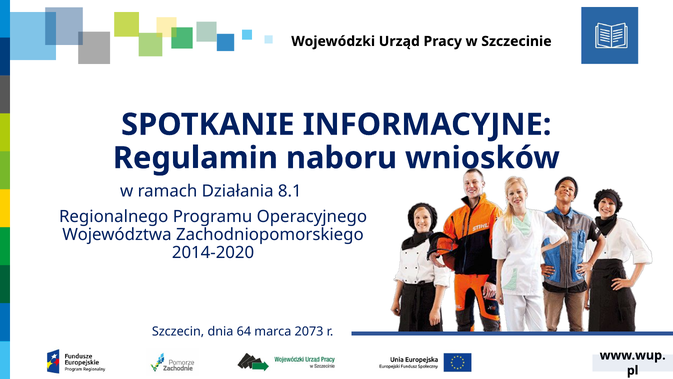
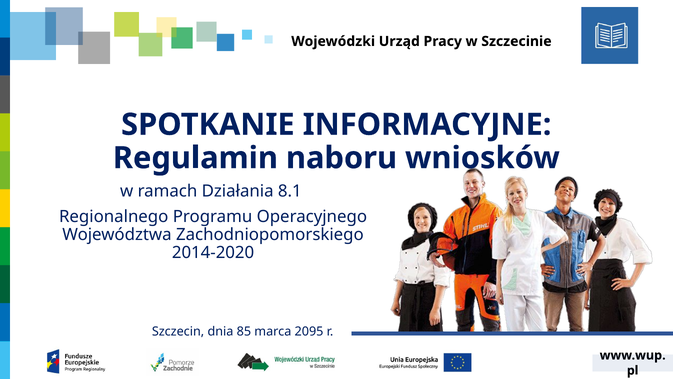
64: 64 -> 85
2073: 2073 -> 2095
